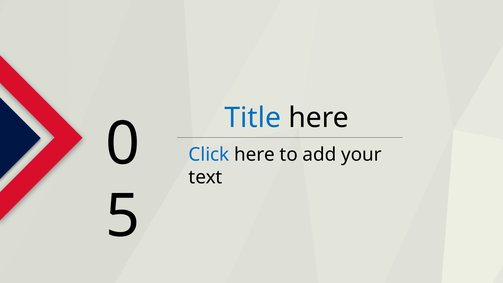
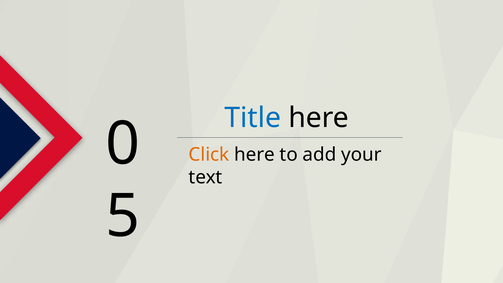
Click colour: blue -> orange
